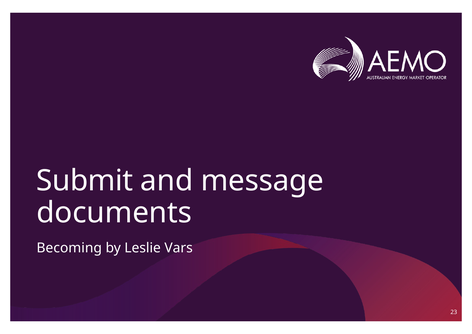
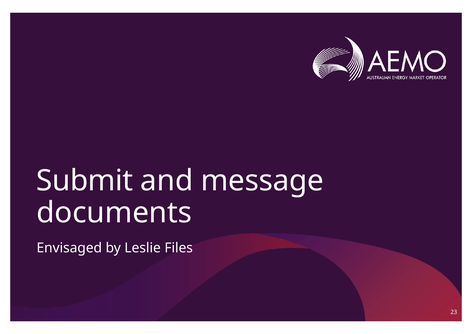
Becoming: Becoming -> Envisaged
Vars: Vars -> Files
